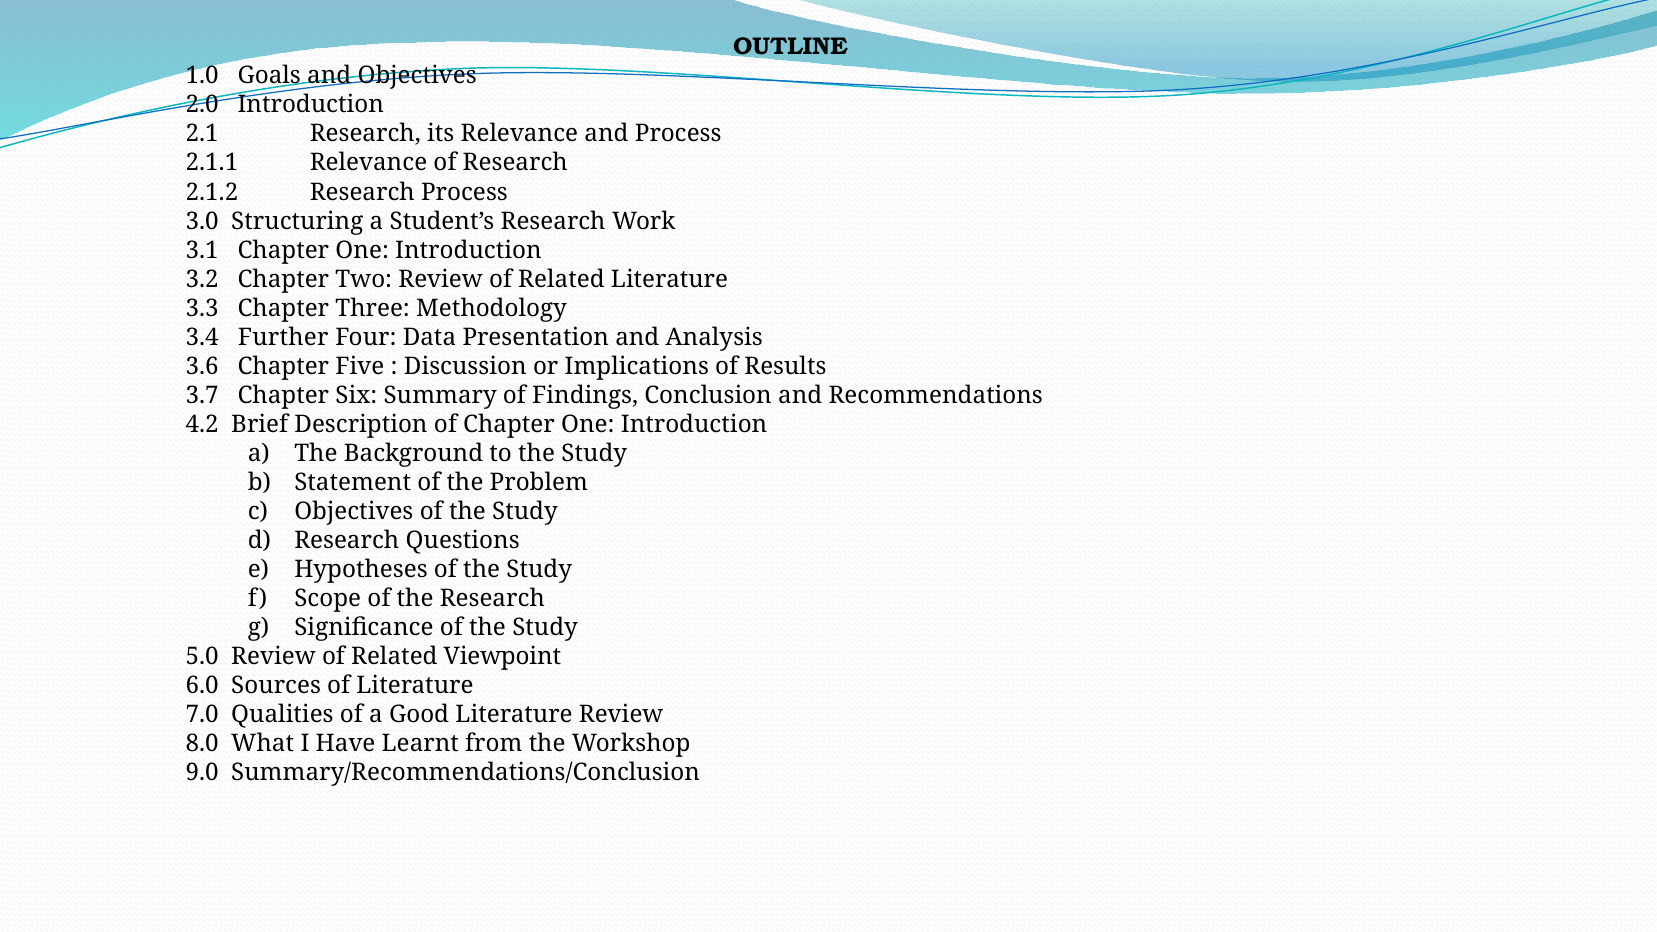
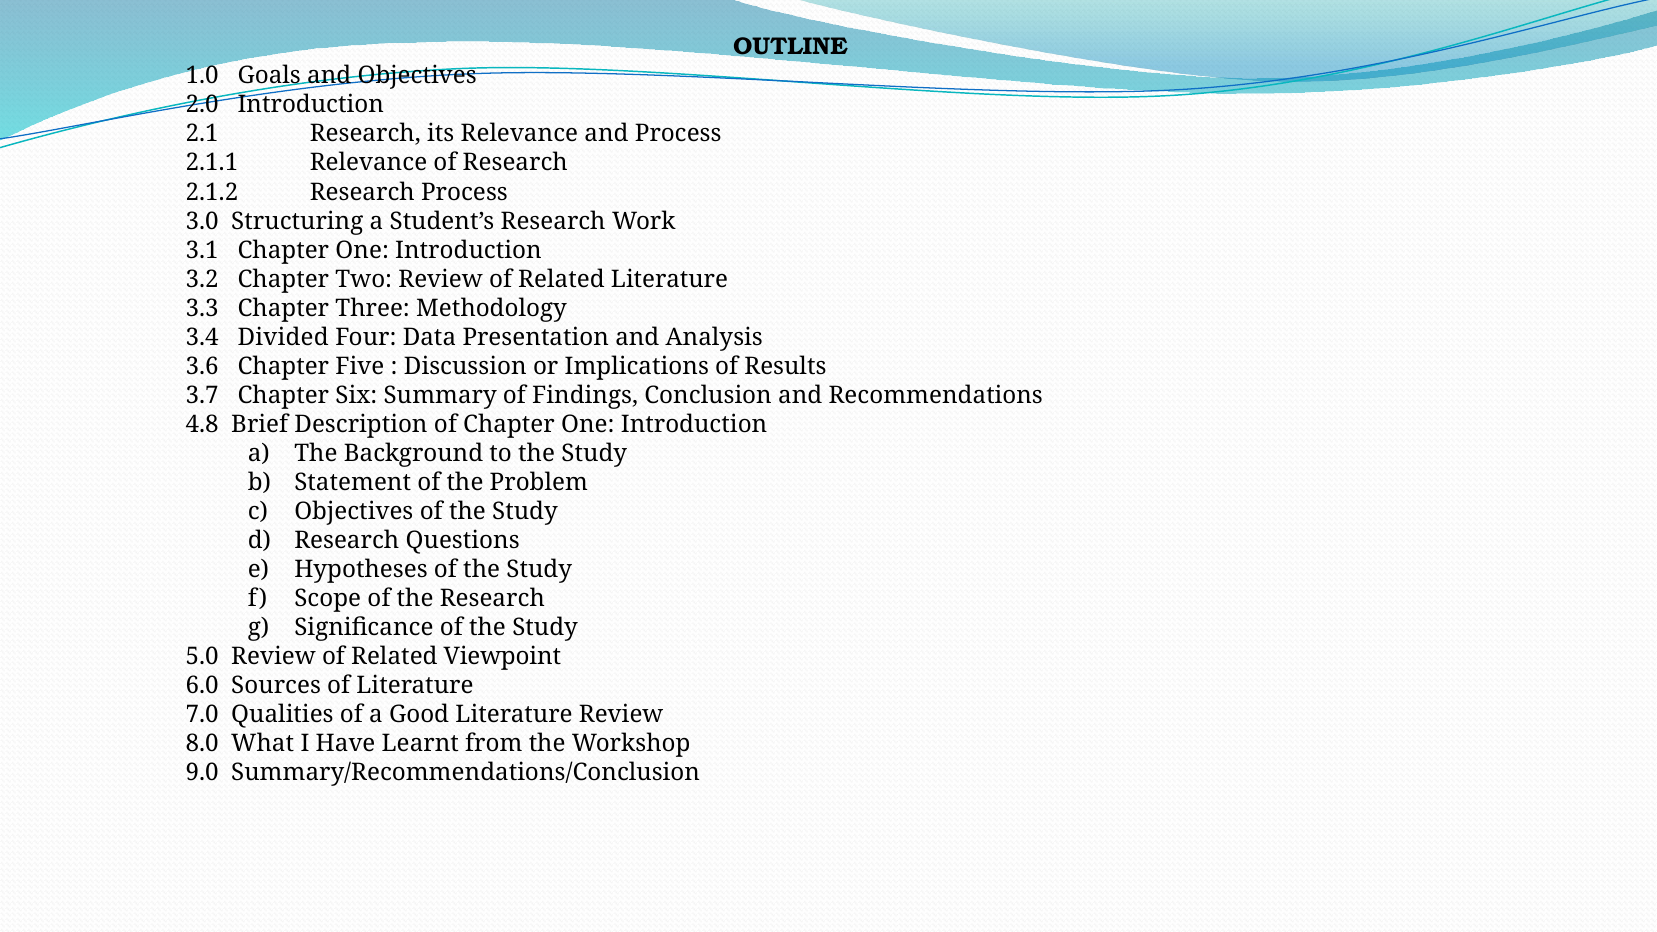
Further: Further -> Divided
4.2: 4.2 -> 4.8
